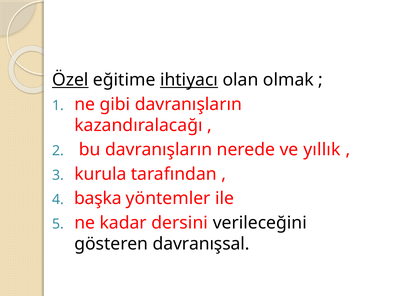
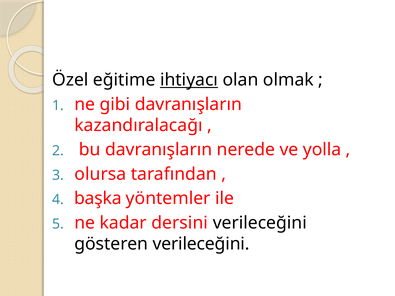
Özel underline: present -> none
yıllık: yıllık -> yolla
kurula: kurula -> olursa
gösteren davranışsal: davranışsal -> verileceğini
